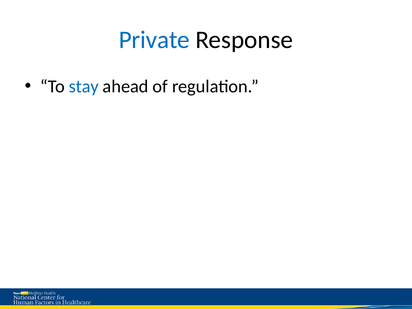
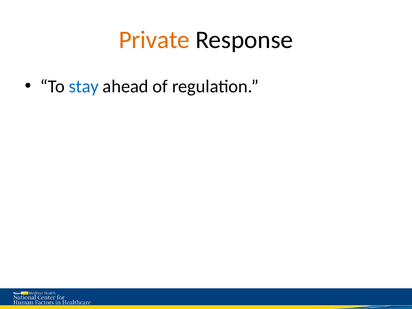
Private colour: blue -> orange
